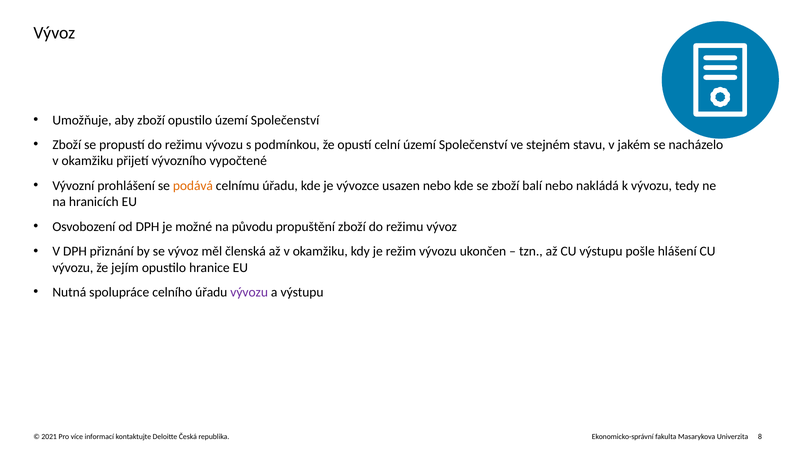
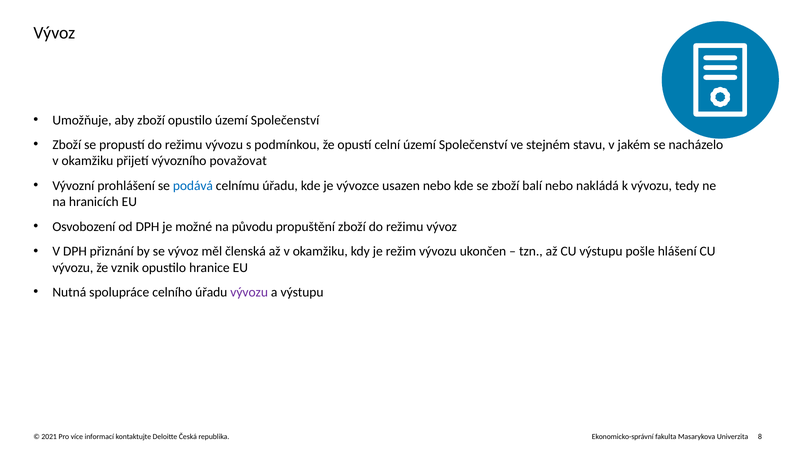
vypočtené: vypočtené -> považovat
podává colour: orange -> blue
jejím: jejím -> vznik
